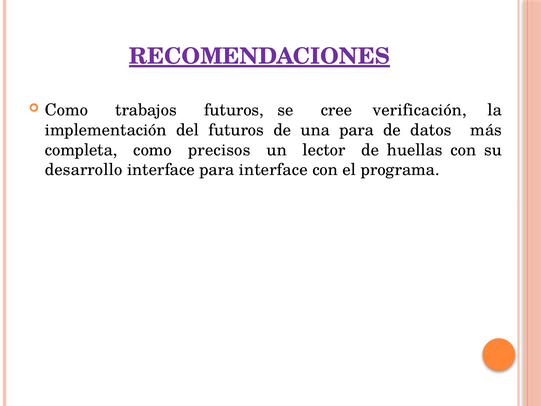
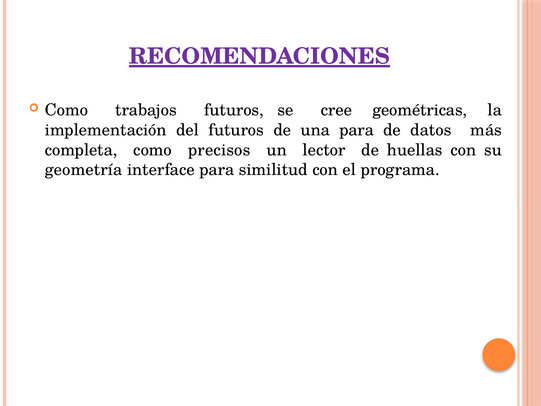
verificación: verificación -> geométricas
desarrollo: desarrollo -> geometría
para interface: interface -> similitud
